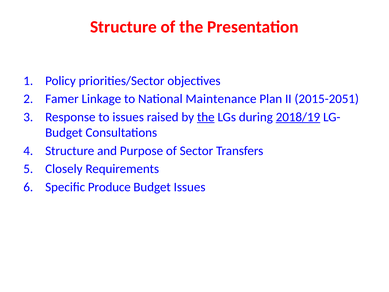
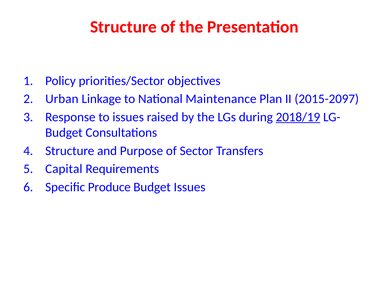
Famer: Famer -> Urban
2015-2051: 2015-2051 -> 2015-2097
the at (206, 117) underline: present -> none
Closely: Closely -> Capital
